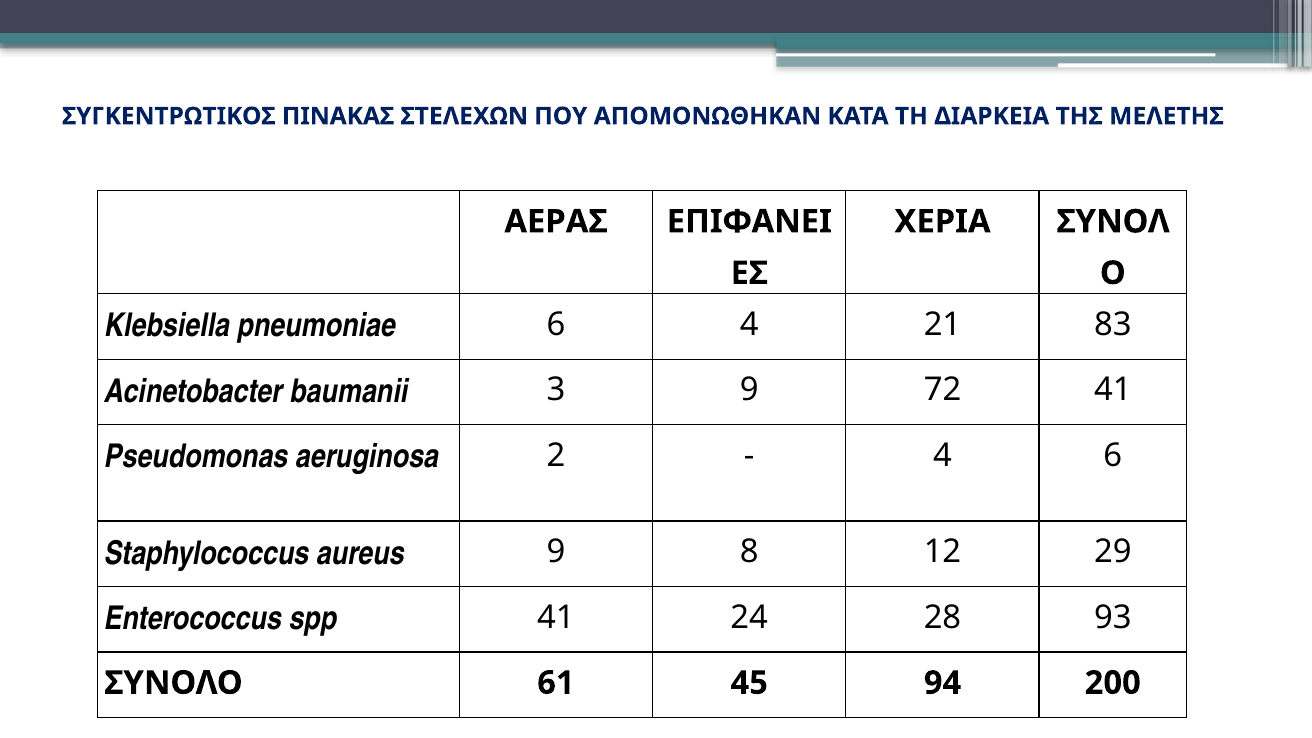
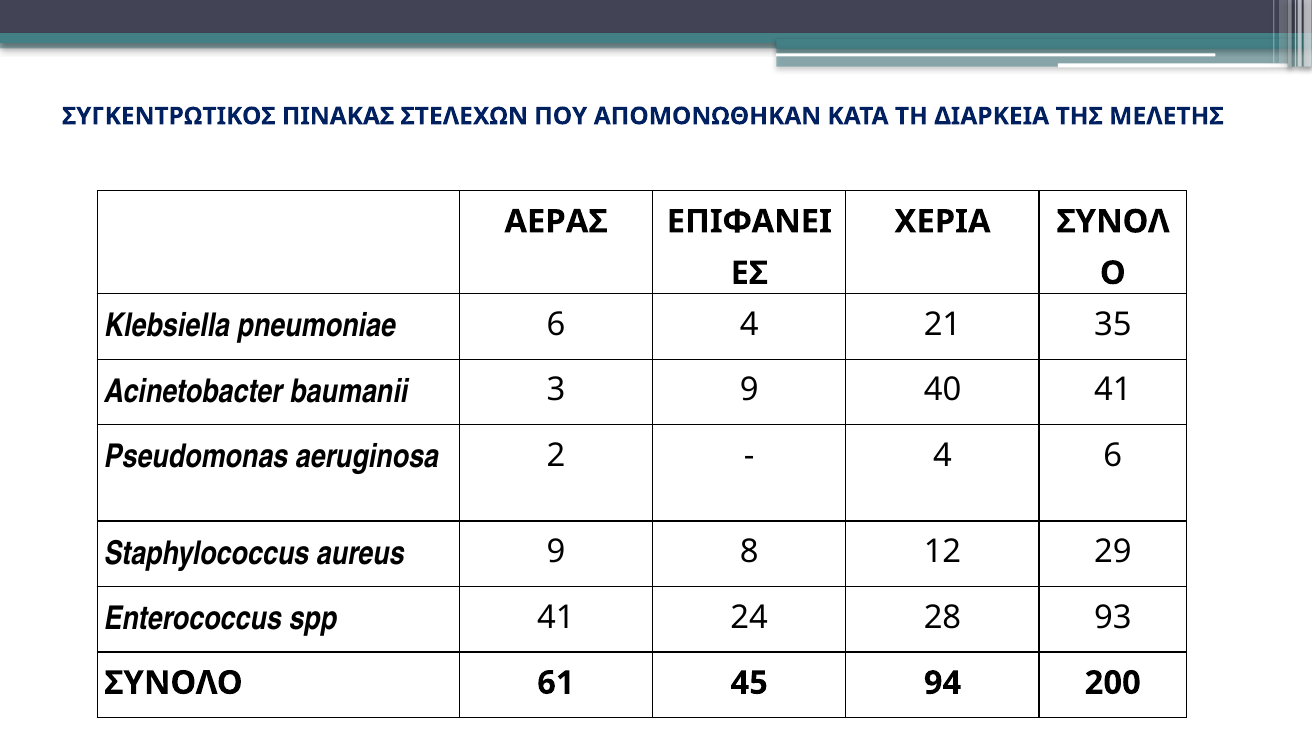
83: 83 -> 35
72: 72 -> 40
